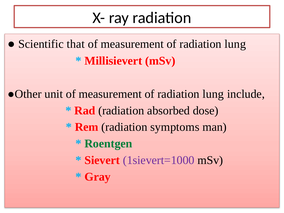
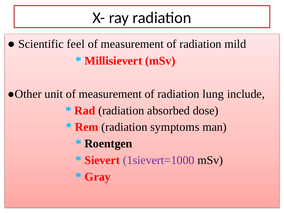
that: that -> feel
lung at (235, 44): lung -> mild
Roentgen colour: green -> black
